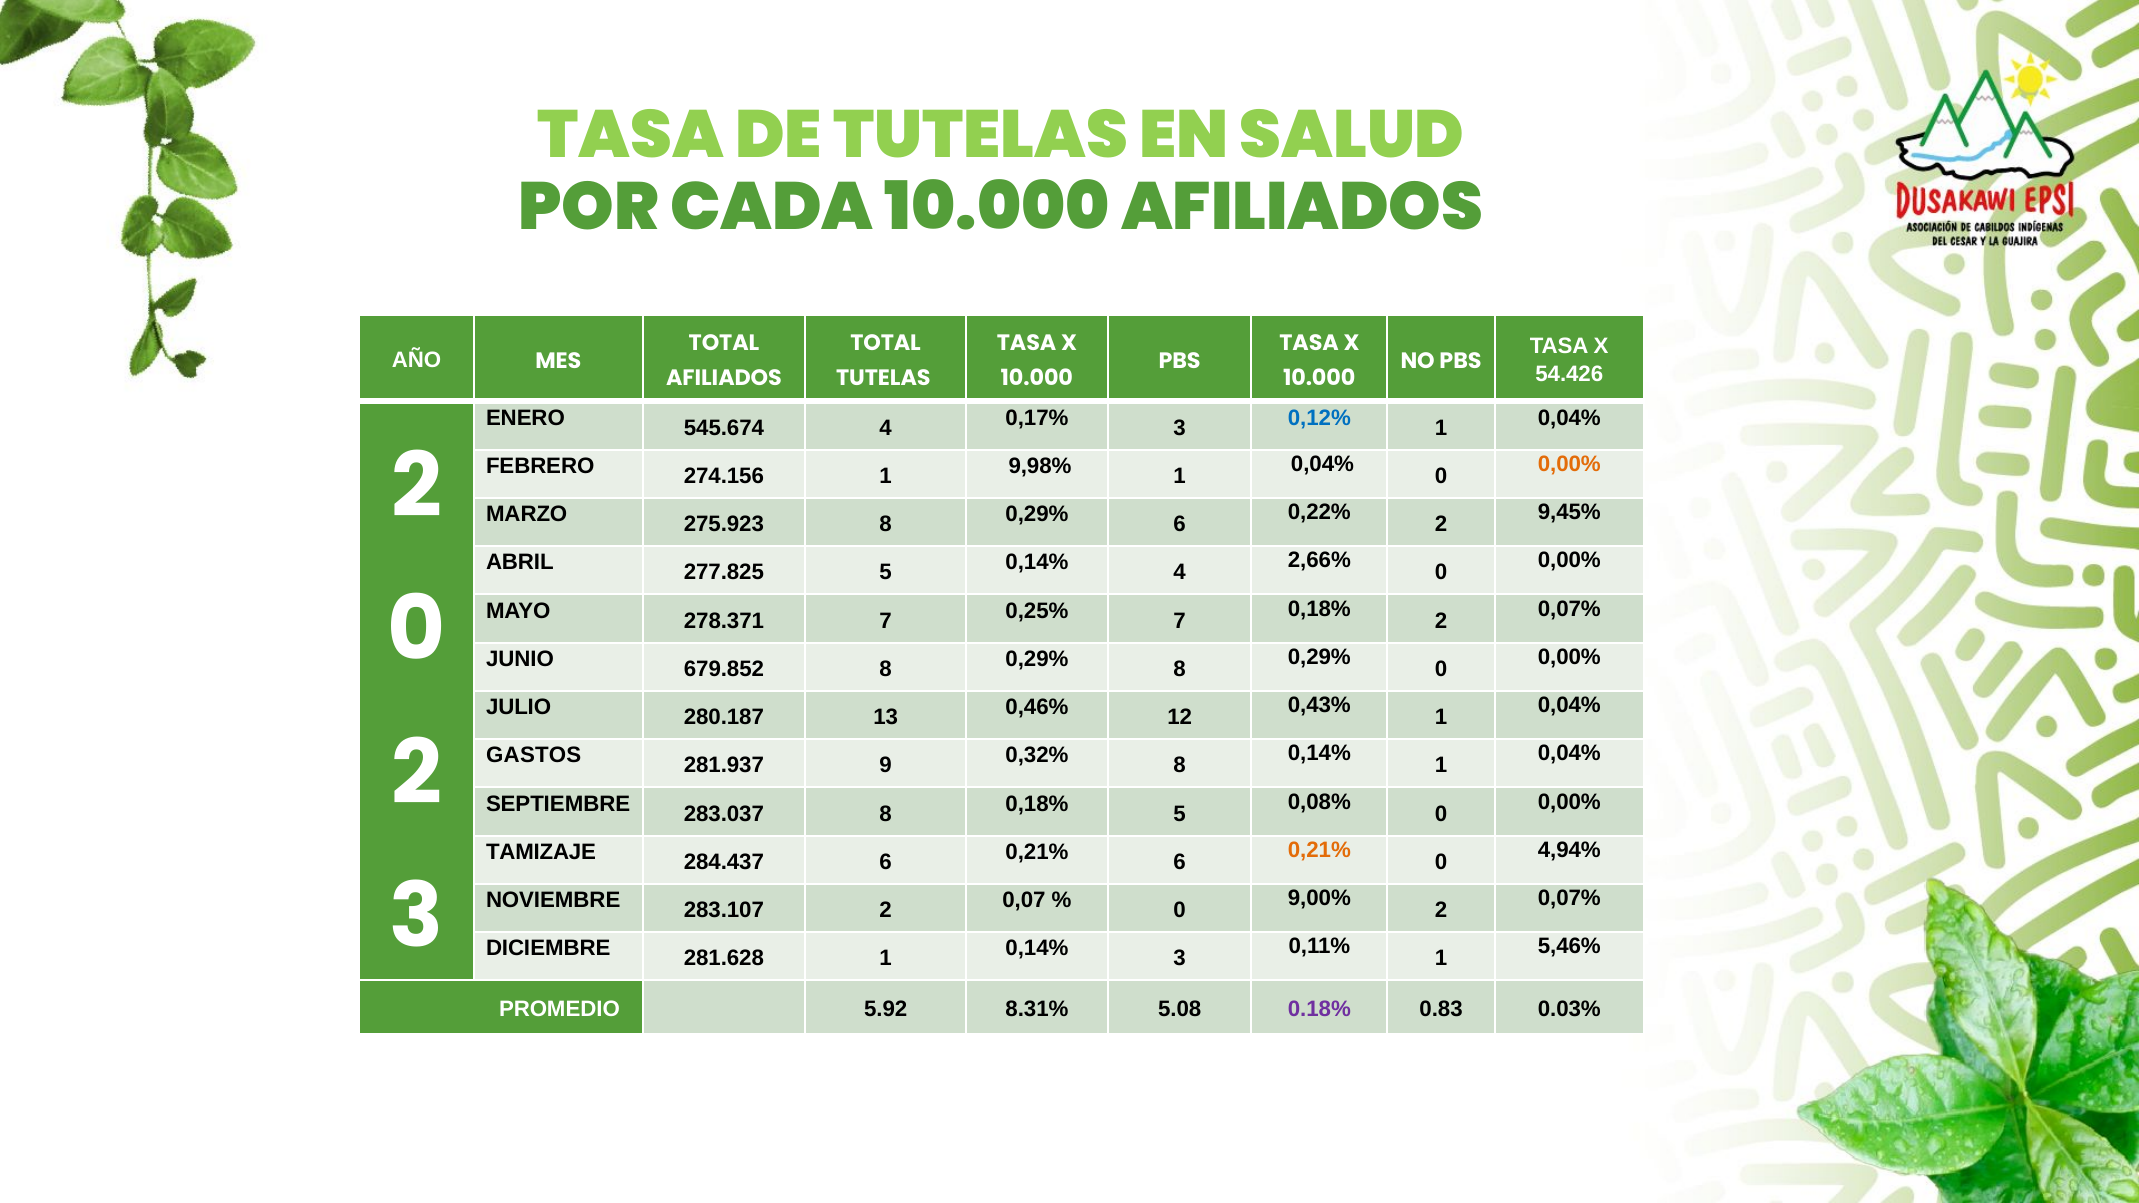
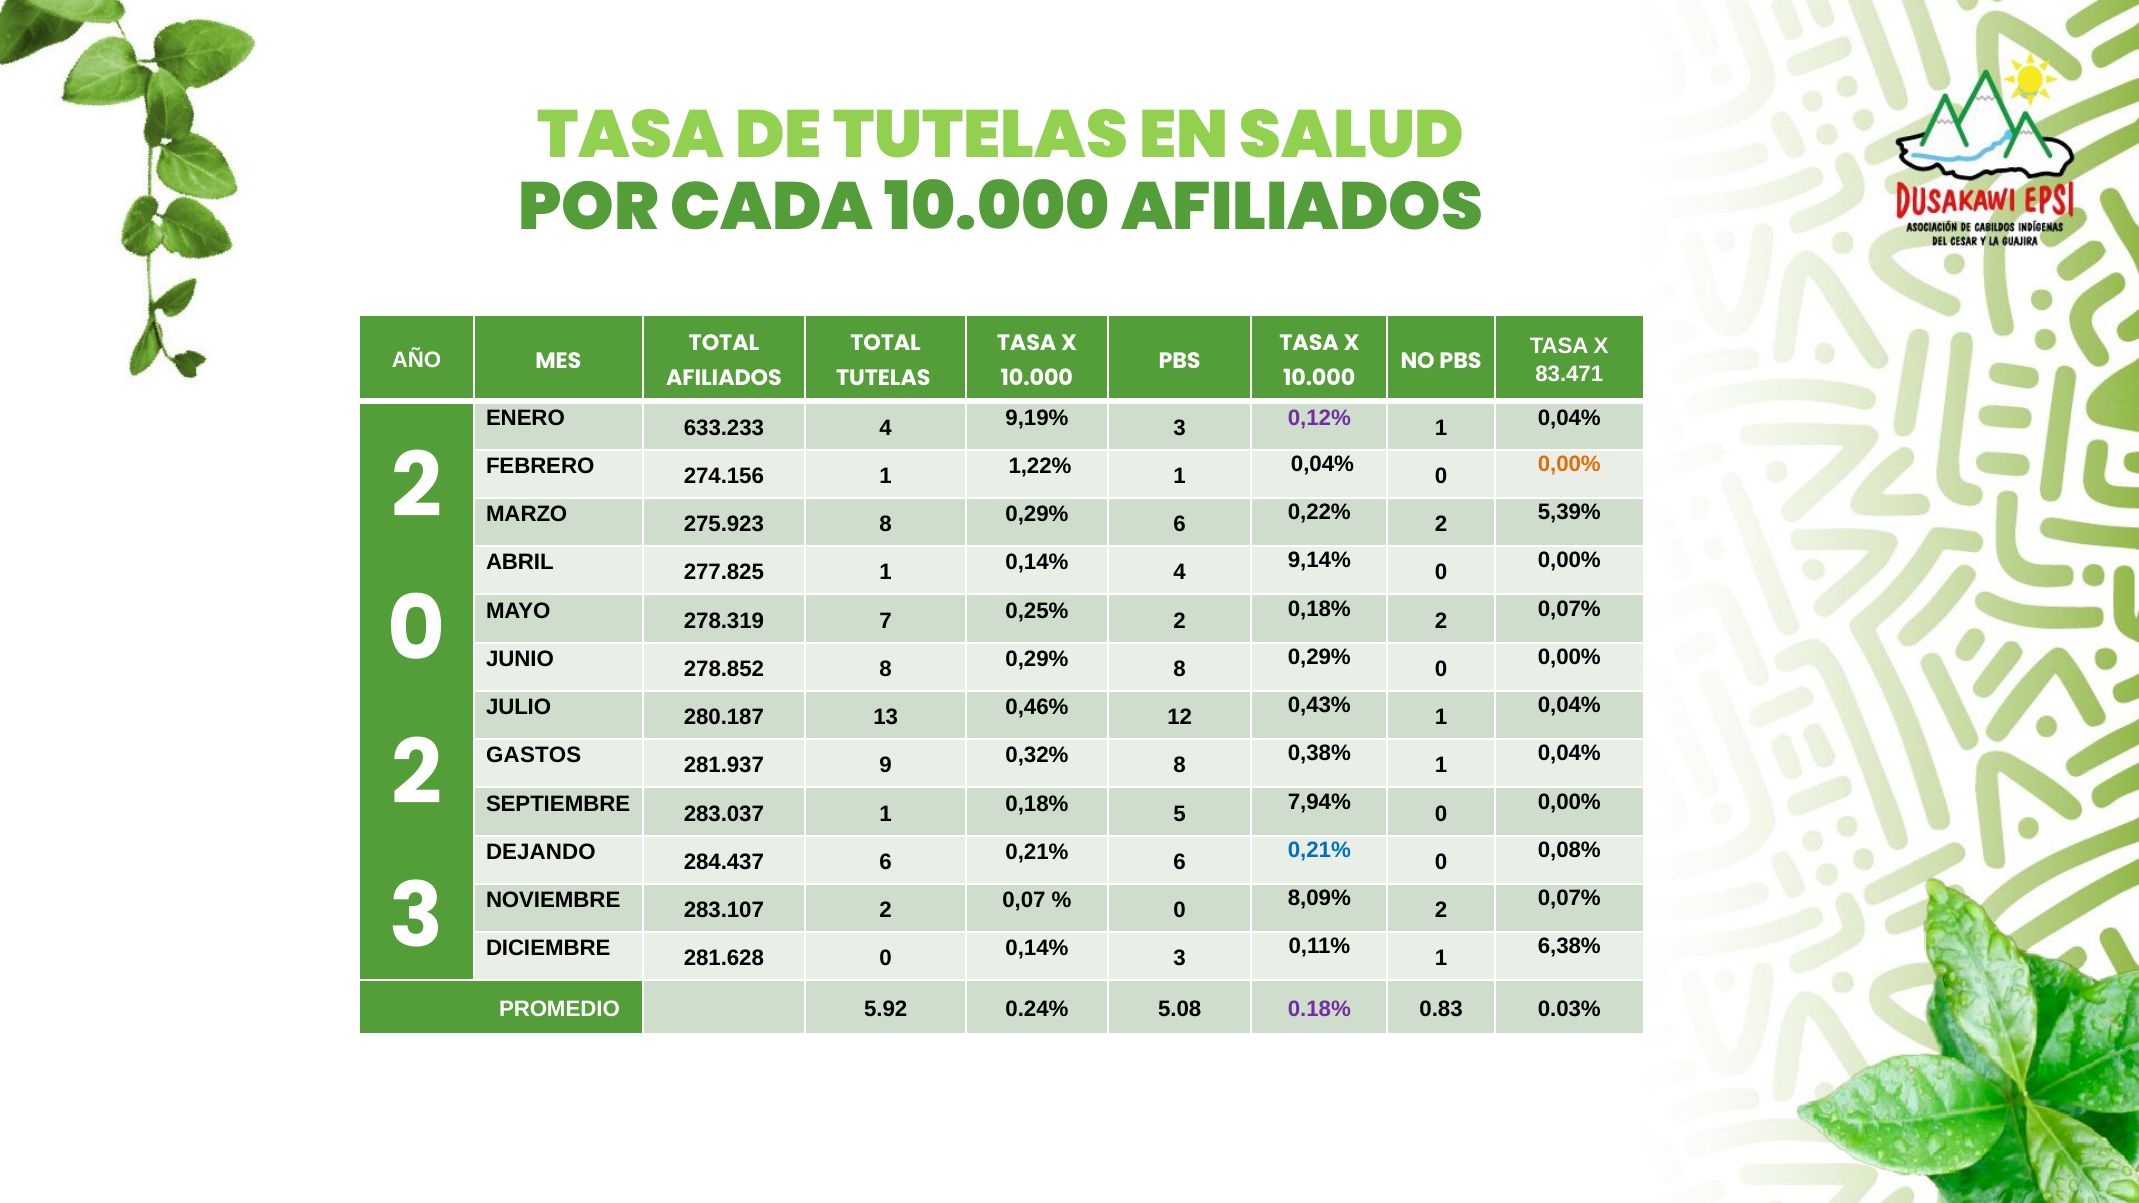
54.426: 54.426 -> 83.471
545.674: 545.674 -> 633.233
0,17%: 0,17% -> 9,19%
0,12% colour: blue -> purple
9,98%: 9,98% -> 1,22%
9,45%: 9,45% -> 5,39%
2,66%: 2,66% -> 9,14%
277.825 5: 5 -> 1
278.371: 278.371 -> 278.319
0,25% 7: 7 -> 2
679.852: 679.852 -> 278.852
0,14% at (1319, 754): 0,14% -> 0,38%
0,08%: 0,08% -> 7,94%
283.037 8: 8 -> 1
0,21% at (1319, 850) colour: orange -> blue
4,94%: 4,94% -> 0,08%
TAMIZAJE: TAMIZAJE -> DEJANDO
9,00%: 9,00% -> 8,09%
5,46%: 5,46% -> 6,38%
281.628 1: 1 -> 0
8.31%: 8.31% -> 0.24%
